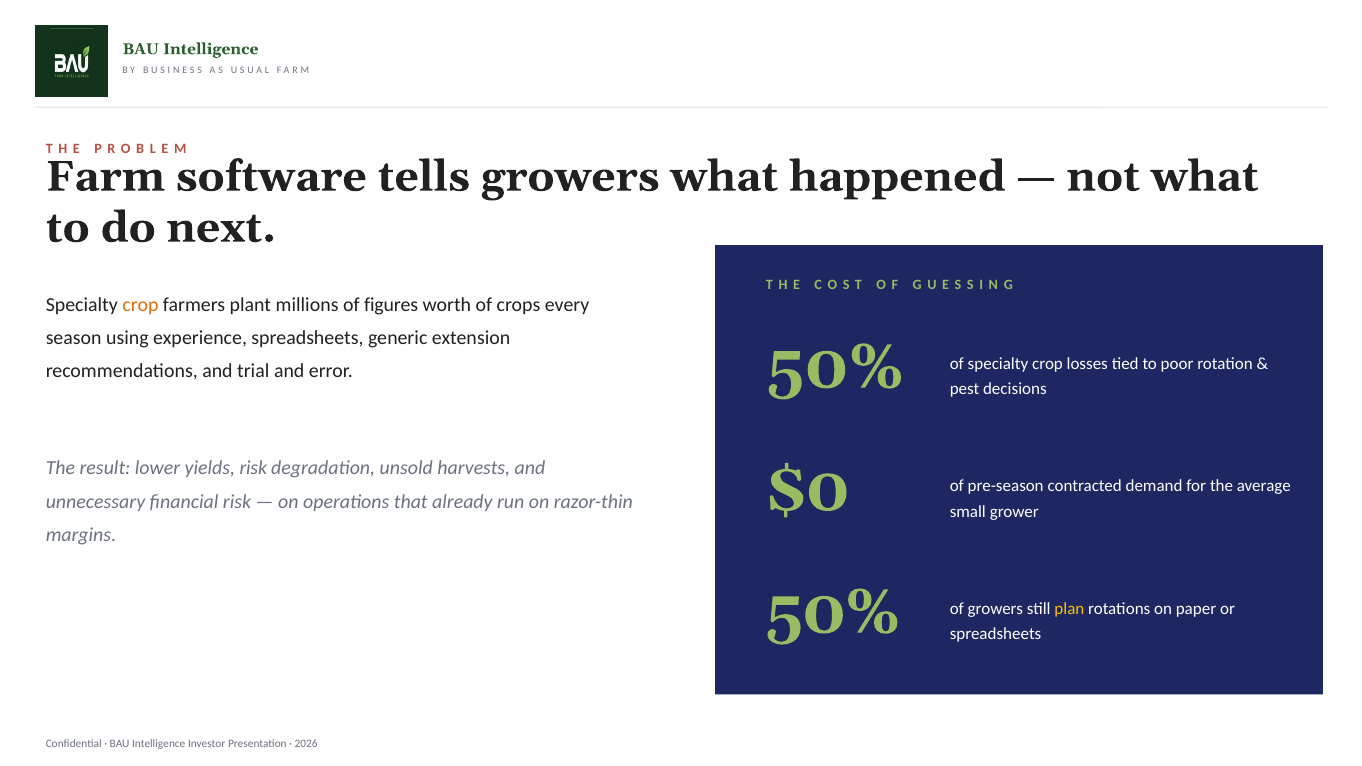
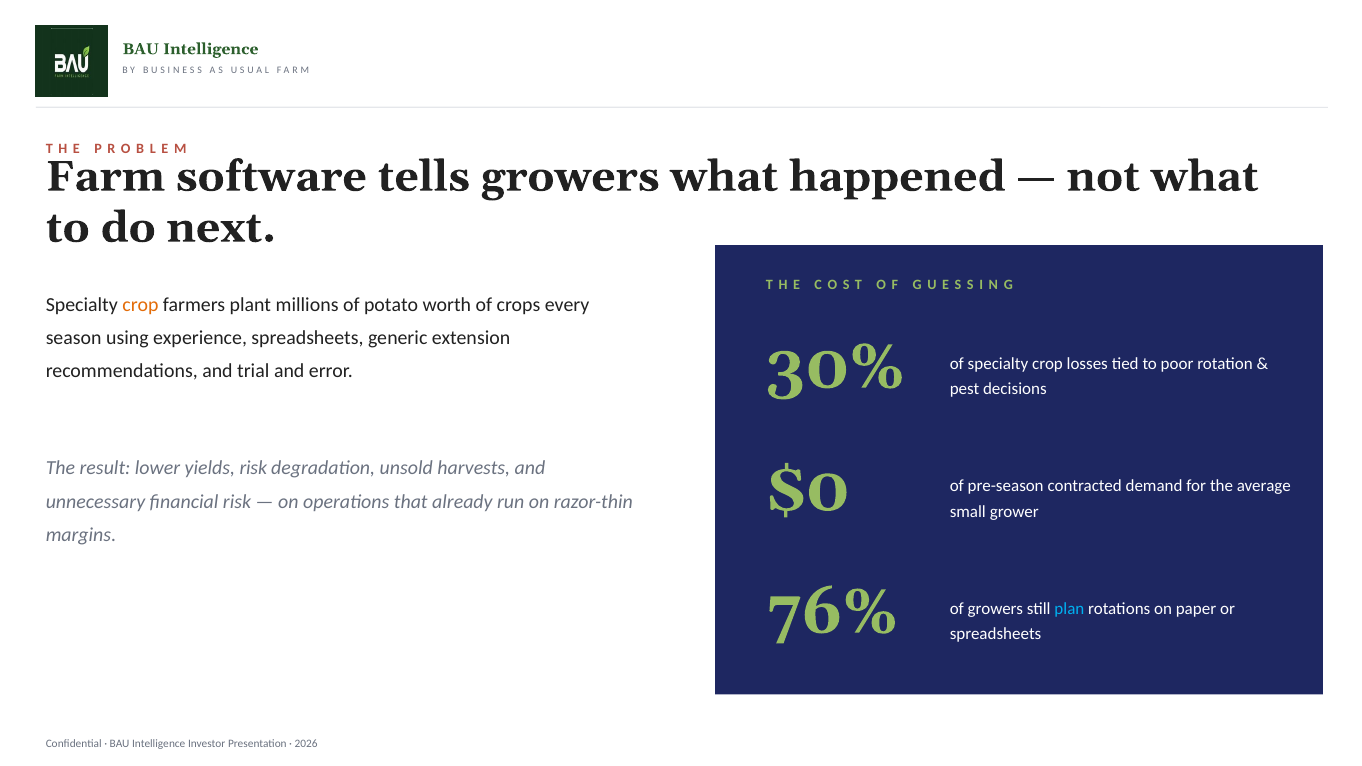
figures: figures -> potato
50% at (835, 367): 50% -> 30%
50% at (833, 612): 50% -> 76%
plan colour: yellow -> light blue
